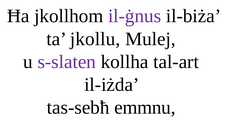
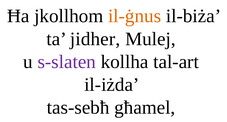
il-ġnus colour: purple -> orange
jkollu: jkollu -> jidher
emmnu: emmnu -> għamel
